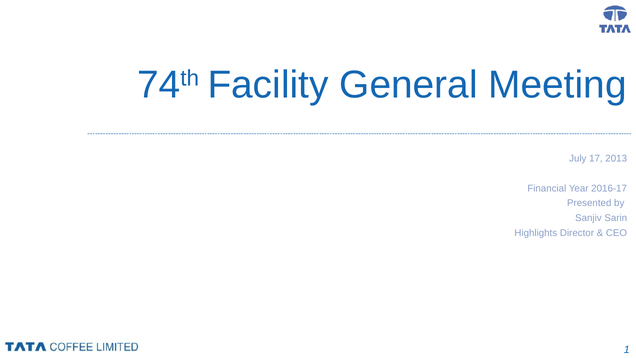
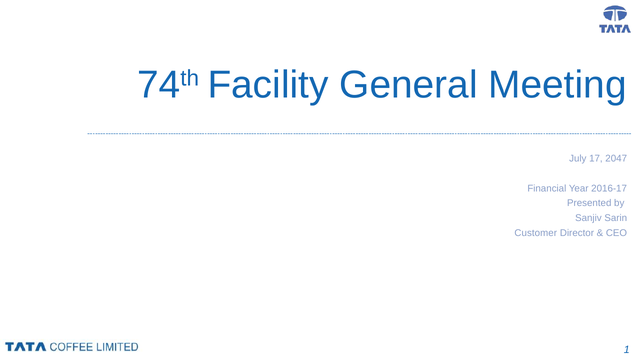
2013: 2013 -> 2047
Highlights: Highlights -> Customer
